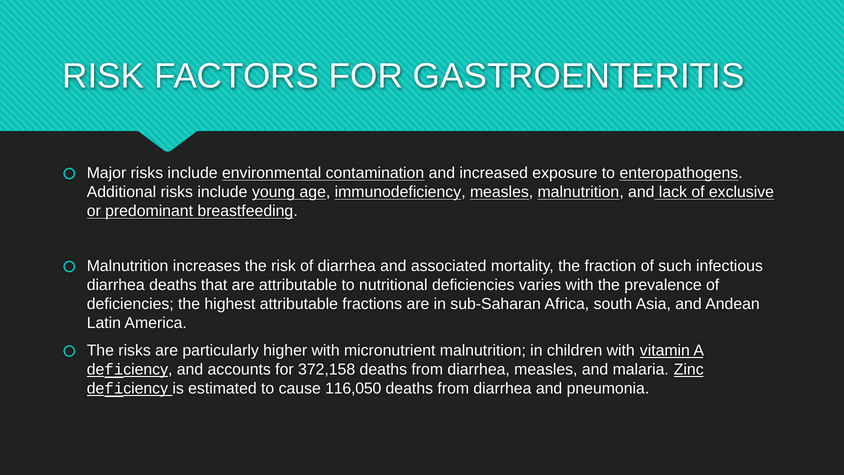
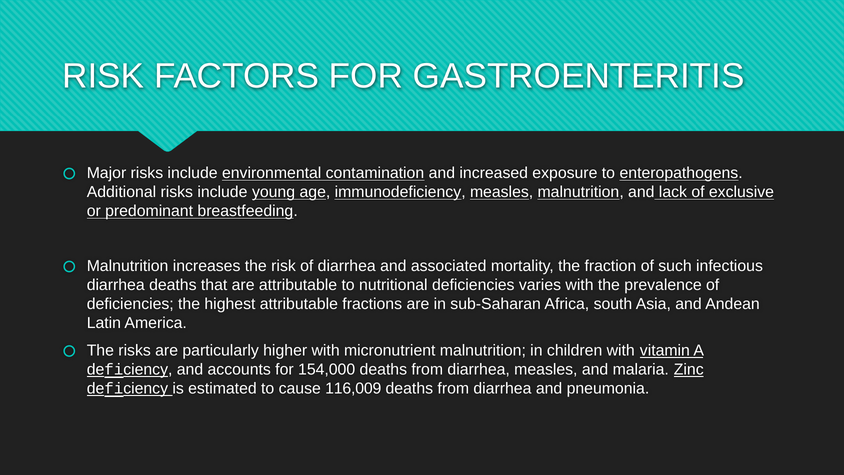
372,158: 372,158 -> 154,000
116,050: 116,050 -> 116,009
